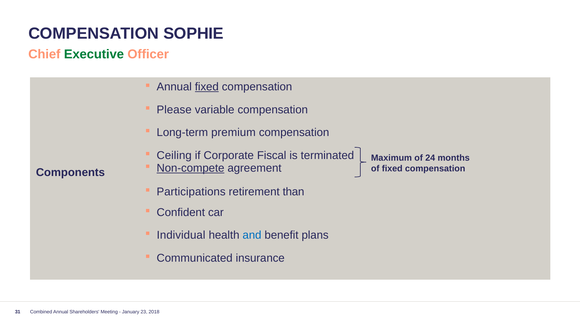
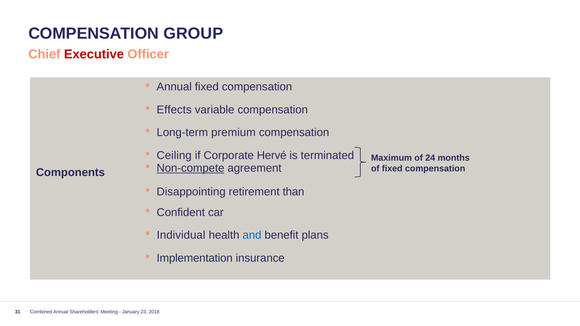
SOPHIE: SOPHIE -> GROUP
Executive colour: green -> red
fixed at (207, 87) underline: present -> none
Please: Please -> Effects
Fiscal: Fiscal -> Hervé
Participations: Participations -> Disappointing
Communicated: Communicated -> Implementation
